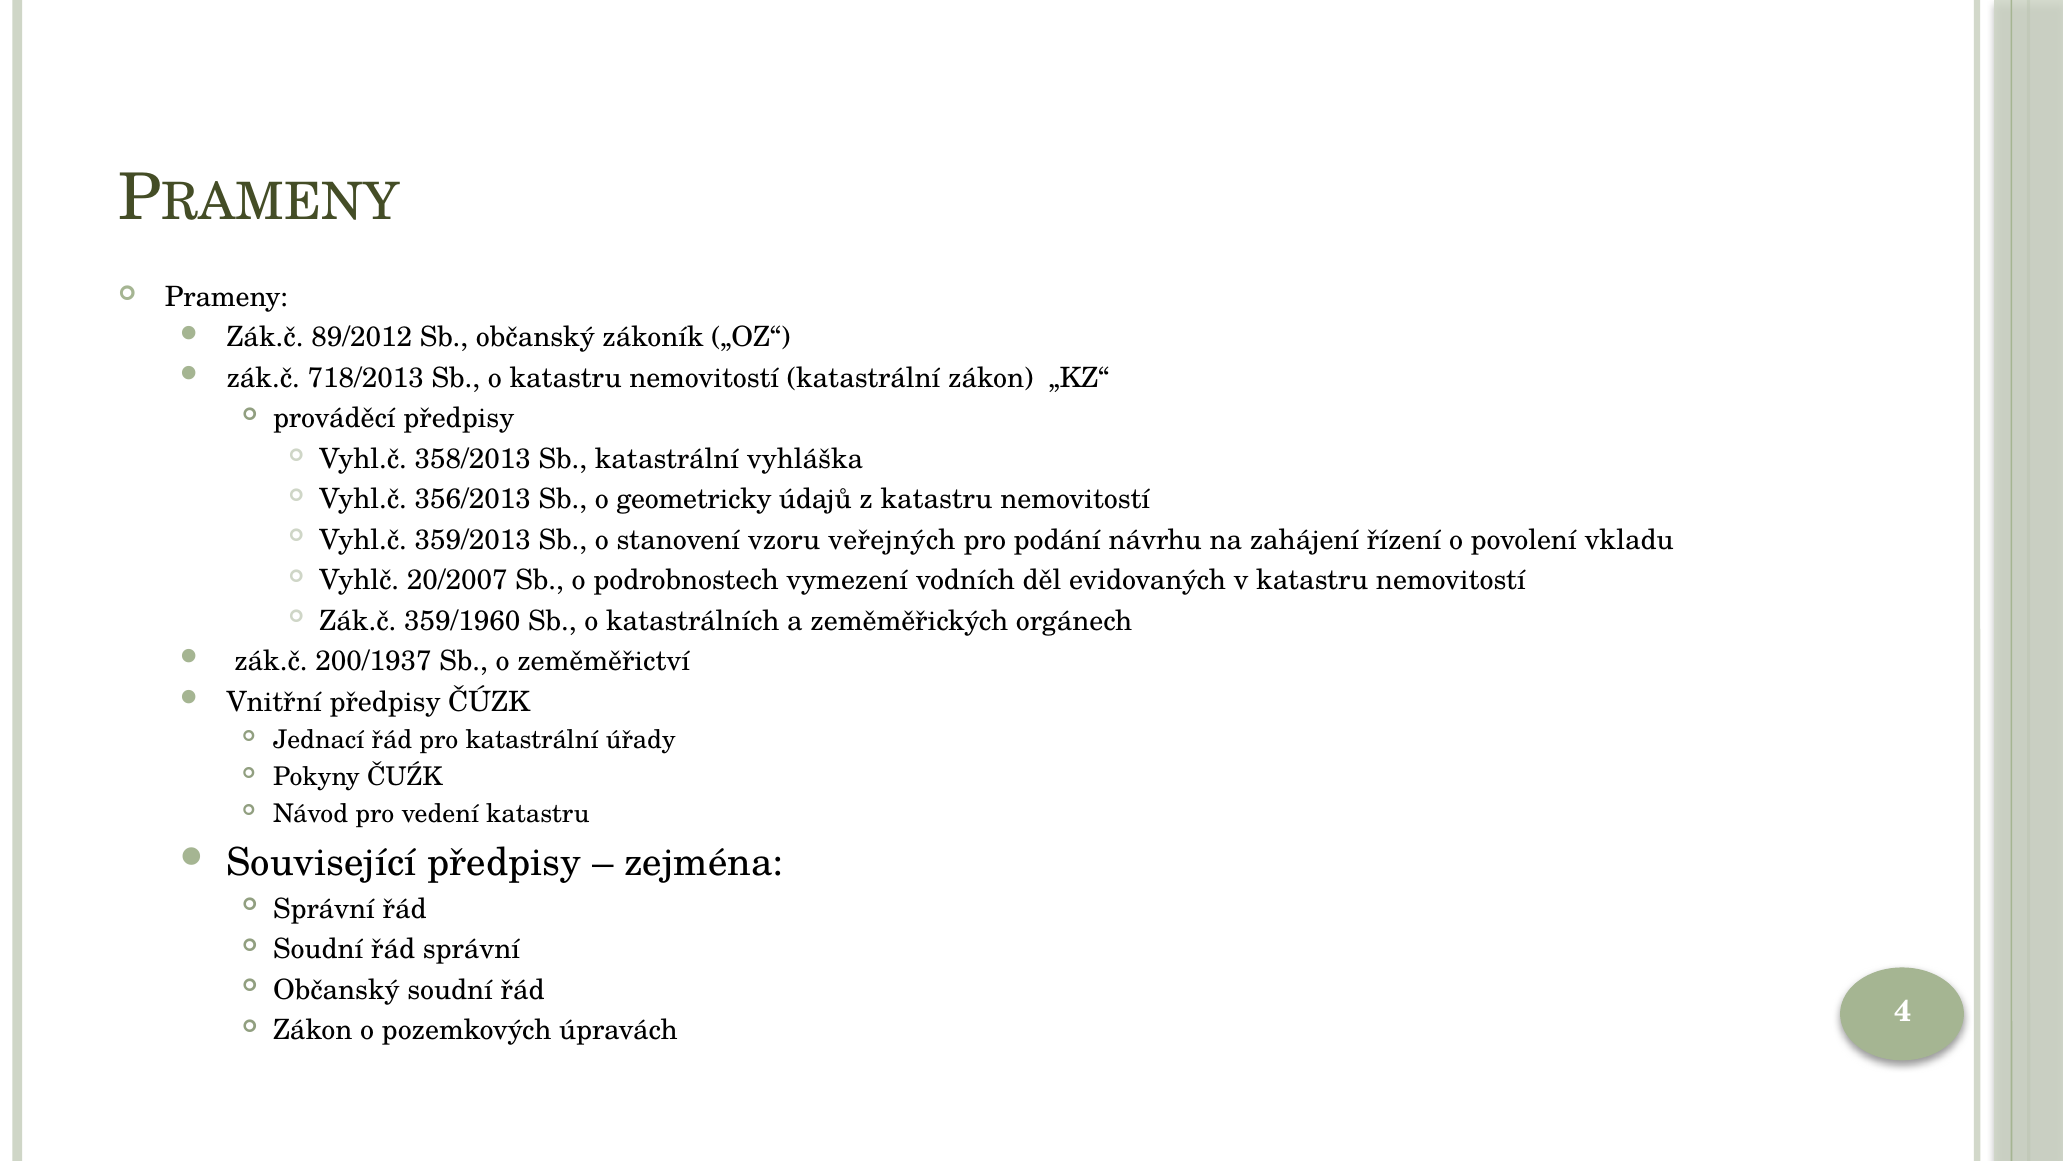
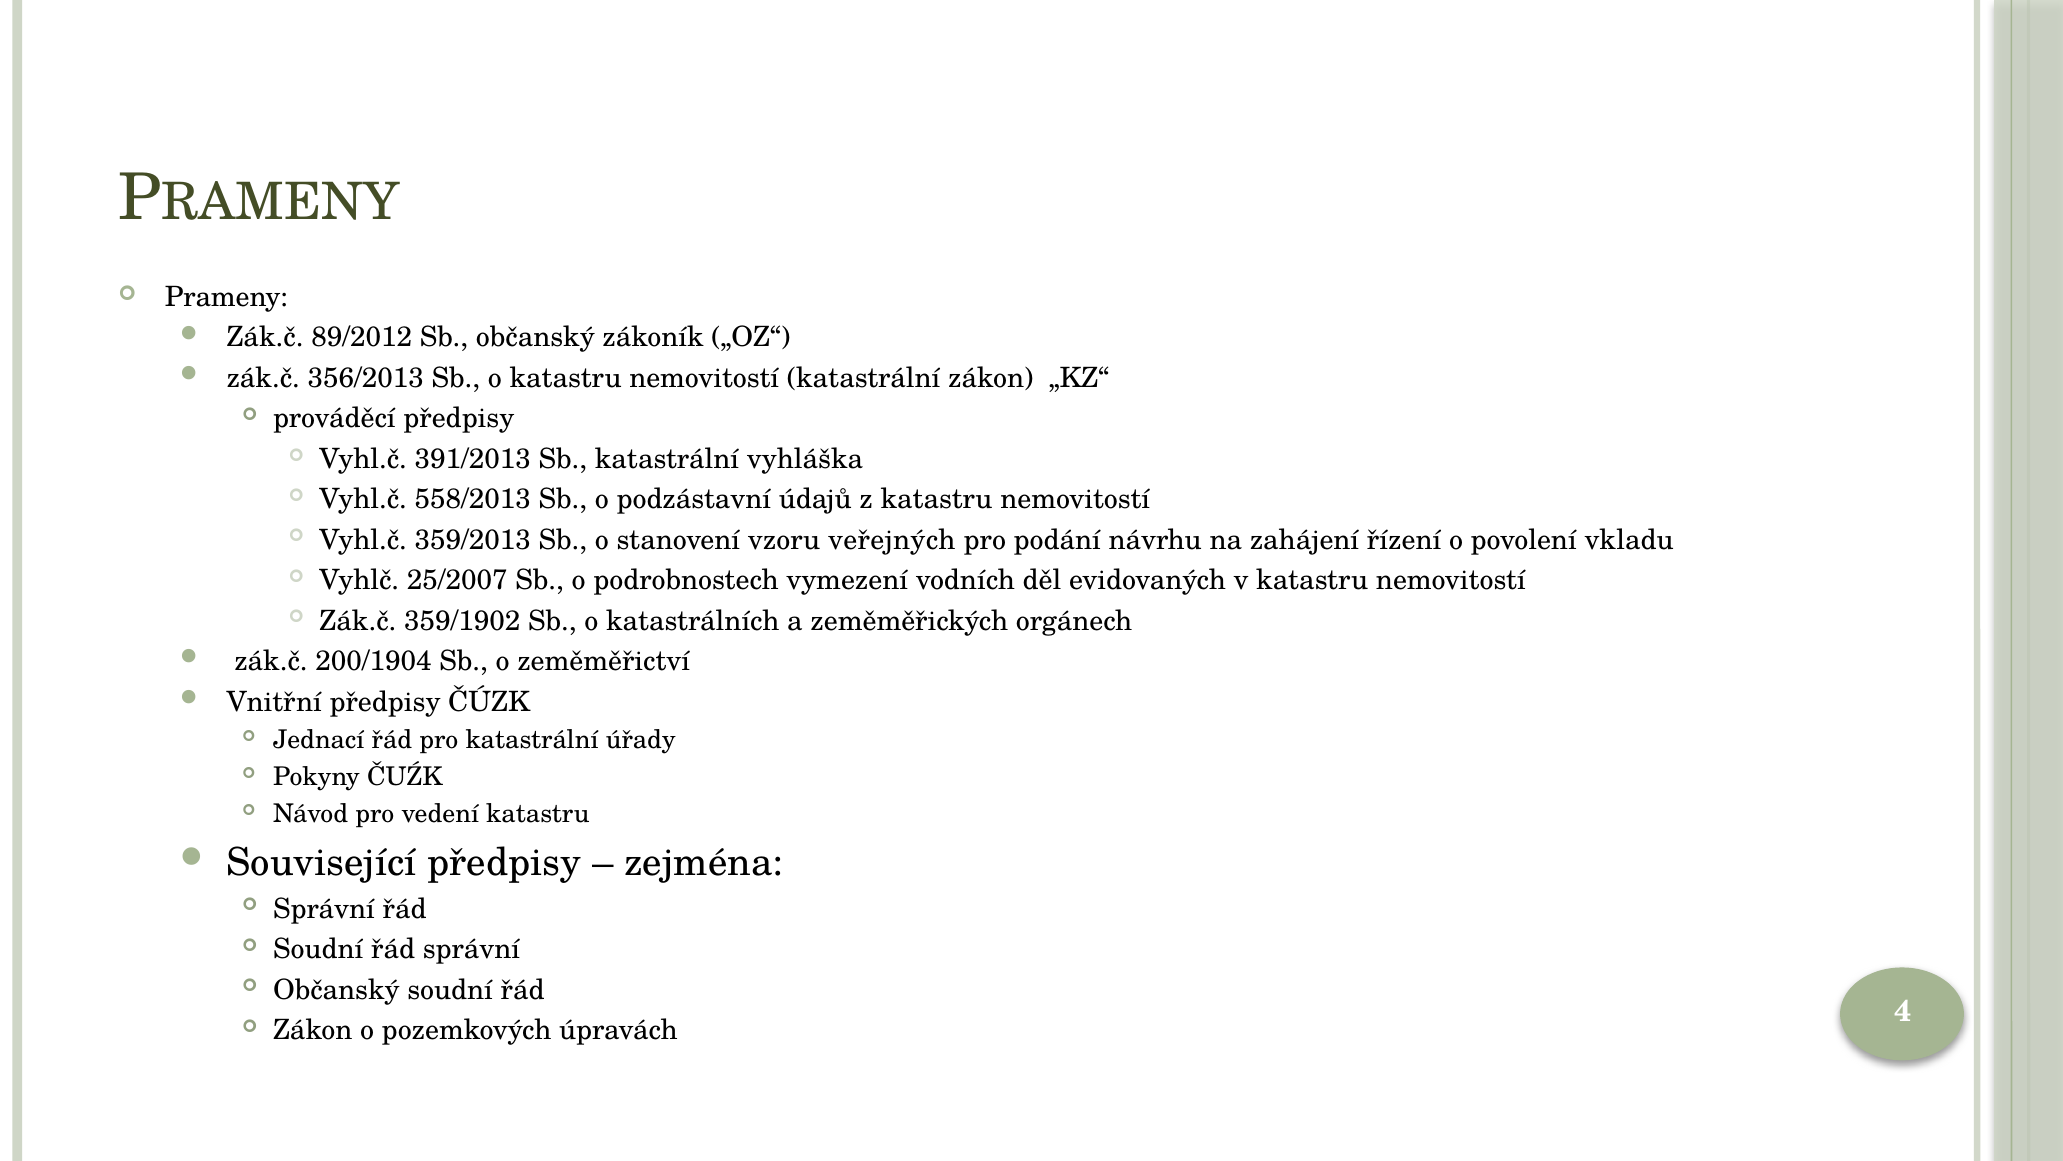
718/2013: 718/2013 -> 356/2013
358/2013: 358/2013 -> 391/2013
356/2013: 356/2013 -> 558/2013
geometricky: geometricky -> podzástavní
20/2007: 20/2007 -> 25/2007
359/1960: 359/1960 -> 359/1902
200/1937: 200/1937 -> 200/1904
